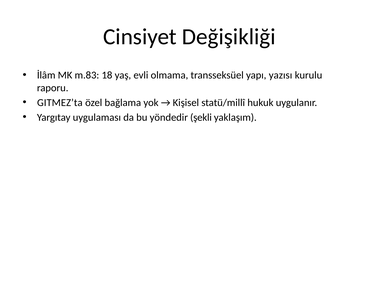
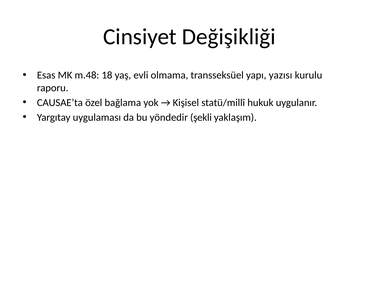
İlâm: İlâm -> Esas
m.83: m.83 -> m.48
GITMEZ’ta: GITMEZ’ta -> CAUSAE’ta
